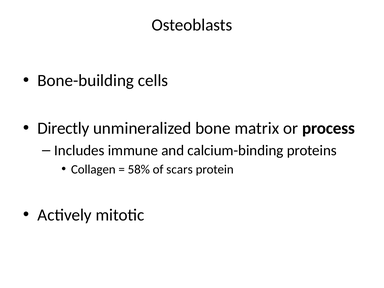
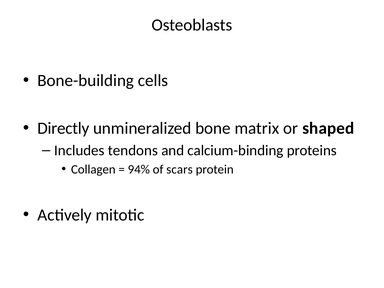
process: process -> shaped
immune: immune -> tendons
58%: 58% -> 94%
